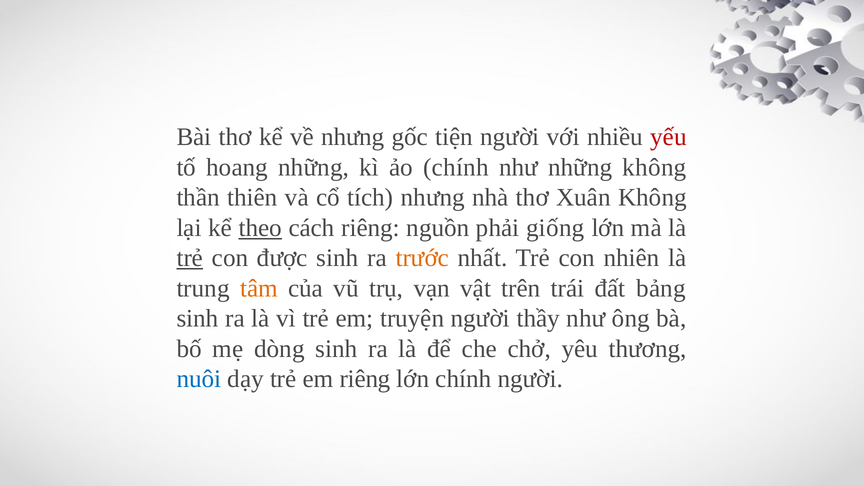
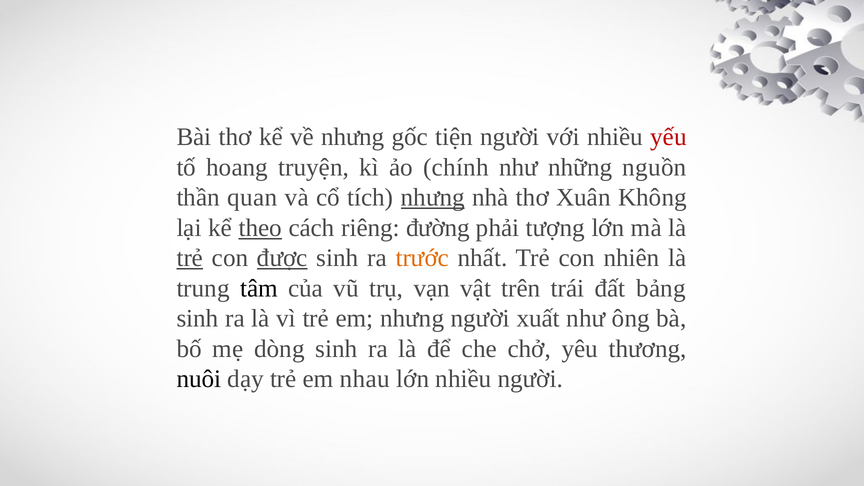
hoang những: những -> truyện
những không: không -> nguồn
thiên: thiên -> quan
nhưng at (433, 197) underline: none -> present
nguồn: nguồn -> đường
giống: giống -> tượng
được underline: none -> present
tâm colour: orange -> black
em truyện: truyện -> nhưng
thầy: thầy -> xuất
nuôi colour: blue -> black
em riêng: riêng -> nhau
lớn chính: chính -> nhiều
